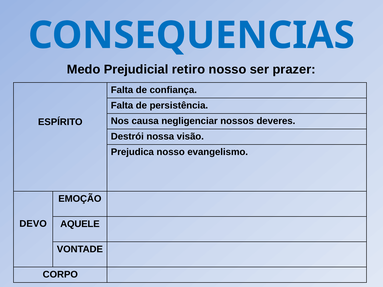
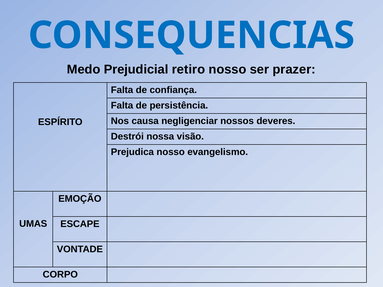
DEVO: DEVO -> UMAS
AQUELE: AQUELE -> ESCAPE
